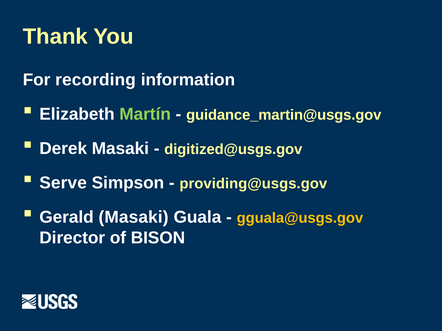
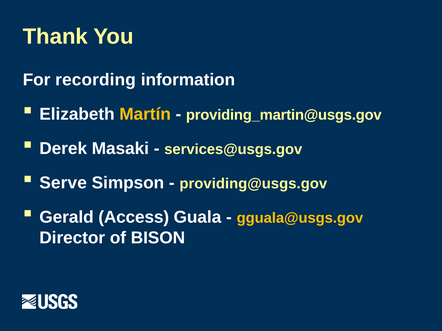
Martín colour: light green -> yellow
guidance_martin@usgs.gov: guidance_martin@usgs.gov -> providing_martin@usgs.gov
digitized@usgs.gov: digitized@usgs.gov -> services@usgs.gov
Gerald Masaki: Masaki -> Access
